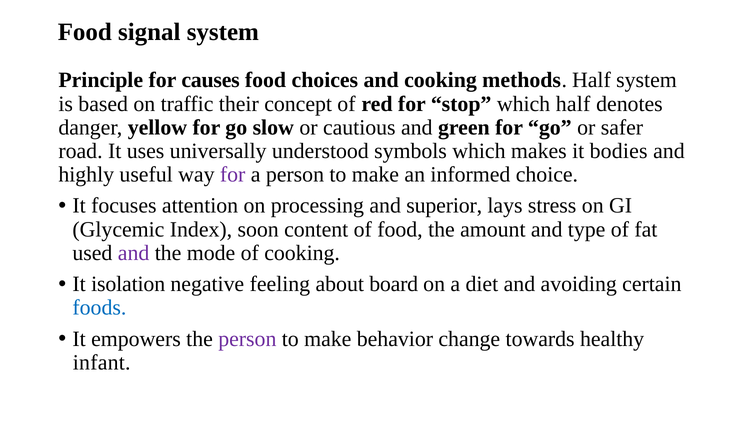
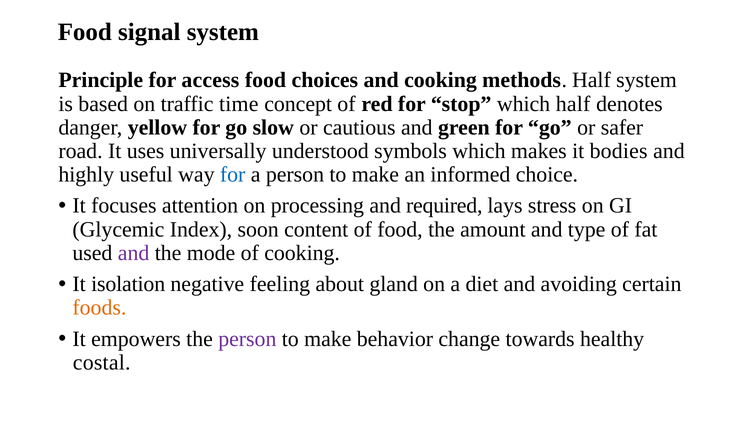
causes: causes -> access
their: their -> time
for at (233, 175) colour: purple -> blue
superior: superior -> required
board: board -> gland
foods colour: blue -> orange
infant: infant -> costal
